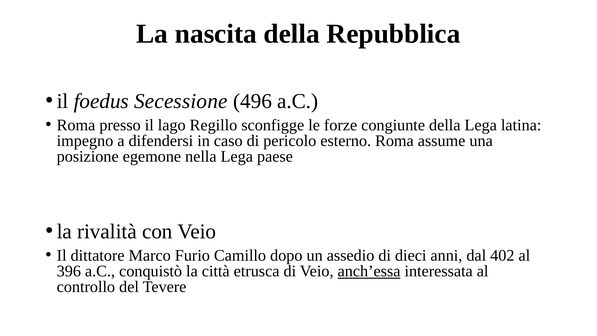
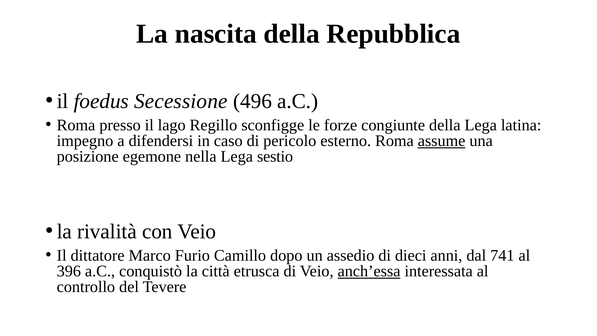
assume underline: none -> present
paese: paese -> sestio
402: 402 -> 741
